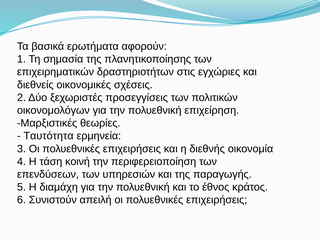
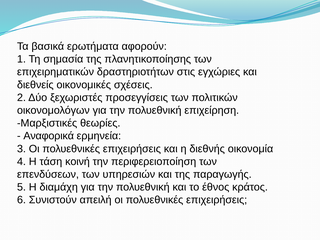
Ταυτότητα: Ταυτότητα -> Αναφορικά
